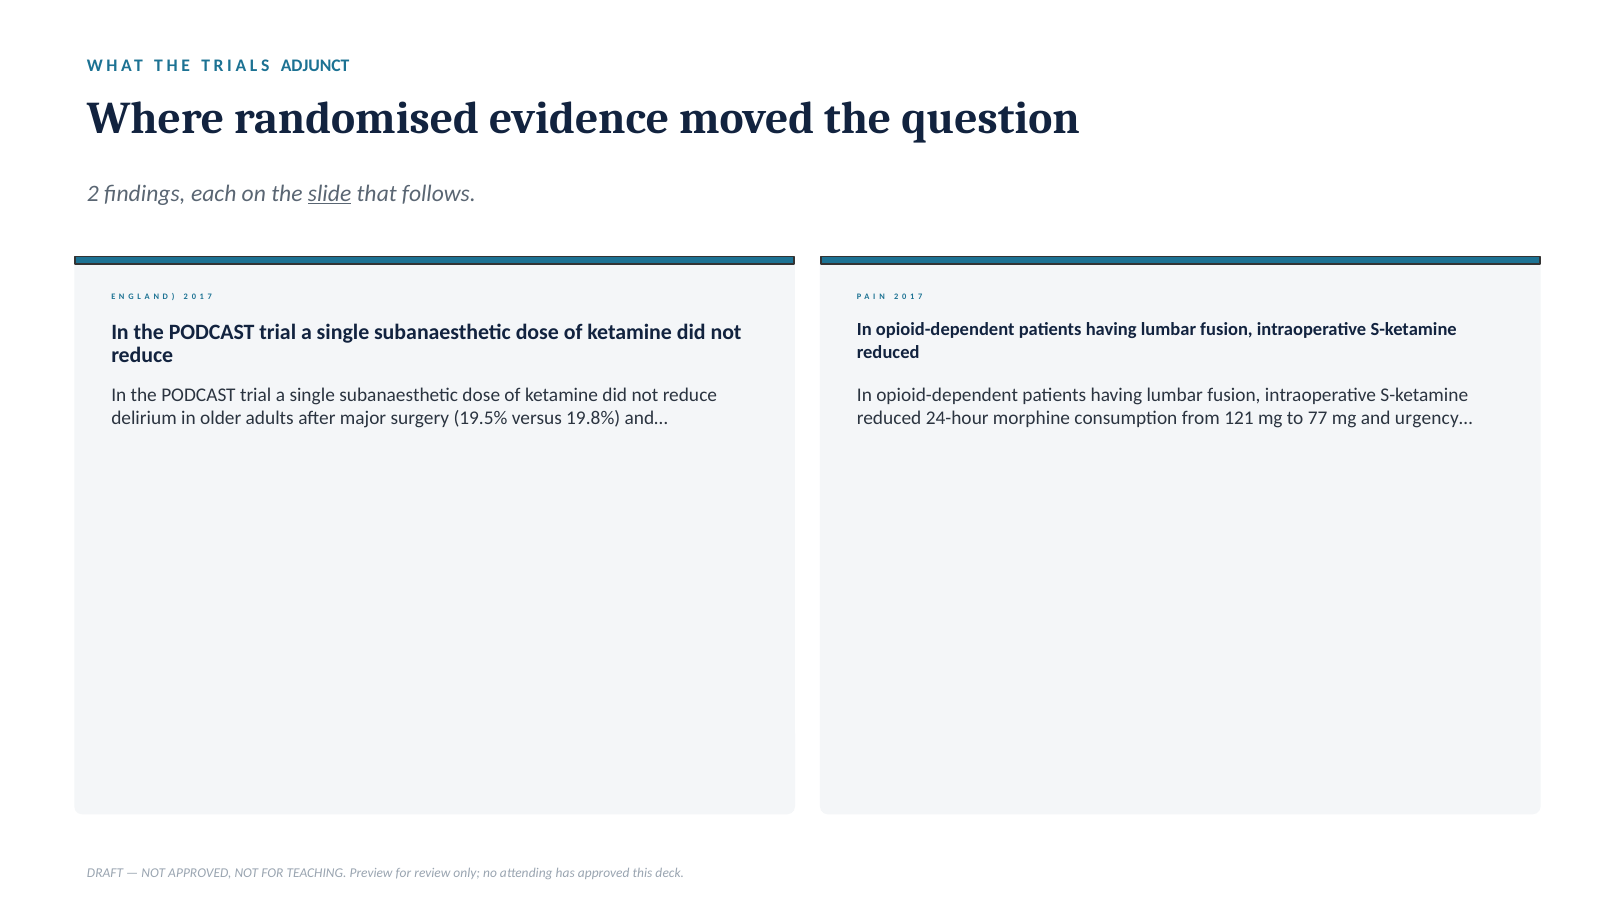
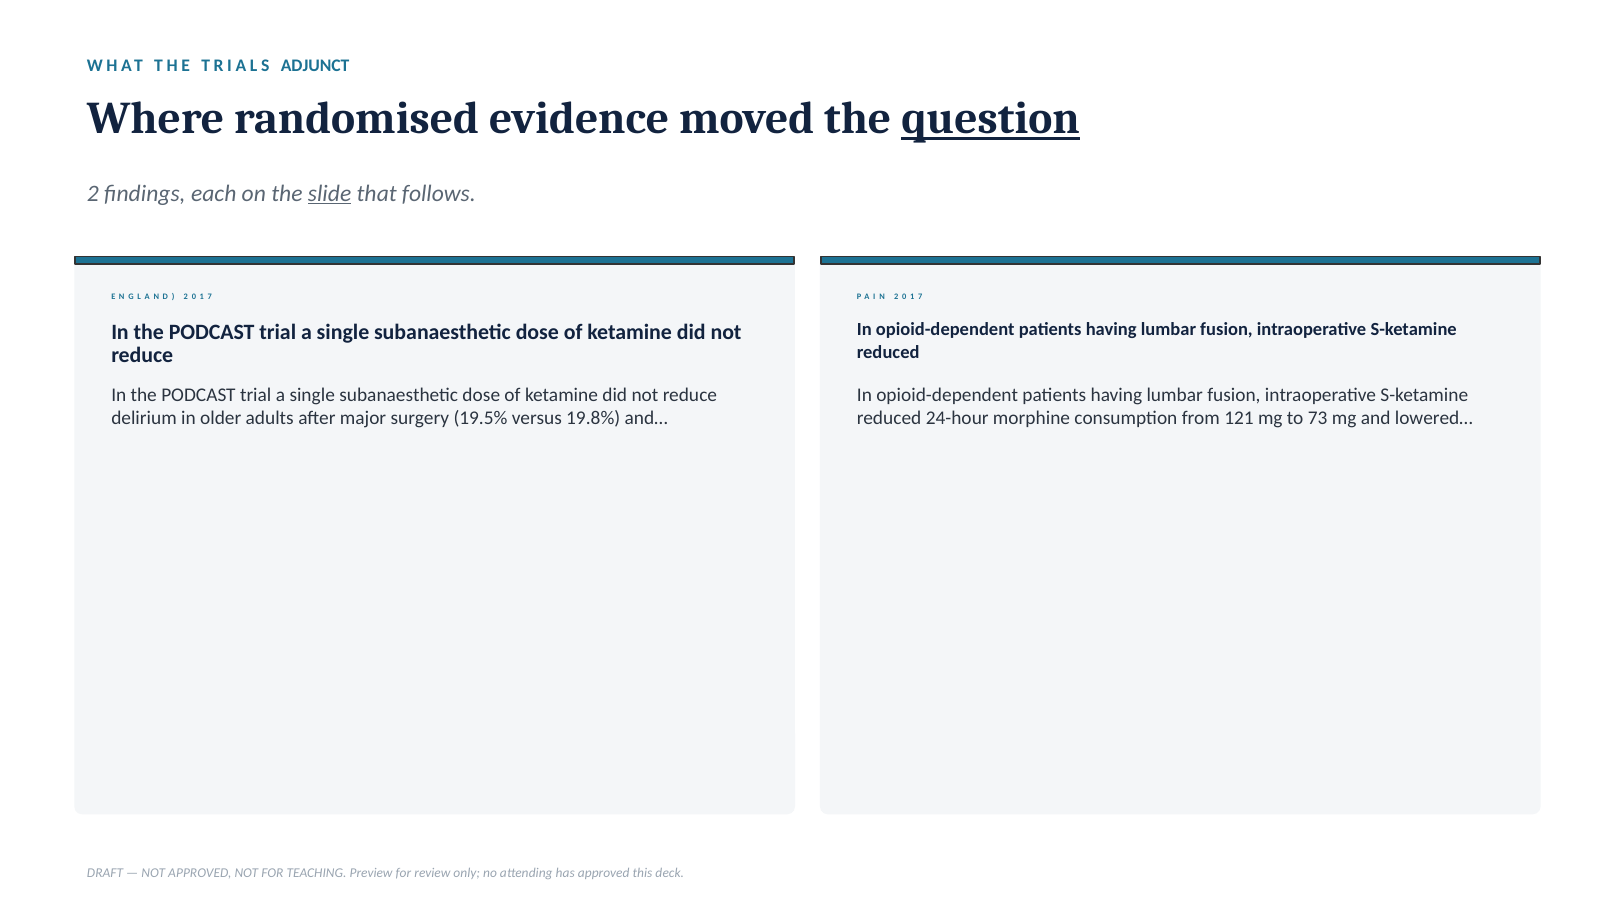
question underline: none -> present
77: 77 -> 73
urgency…: urgency… -> lowered…
